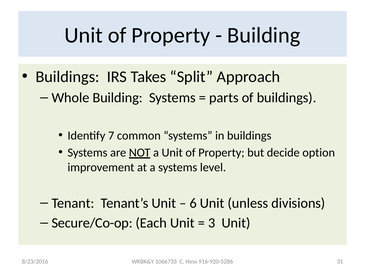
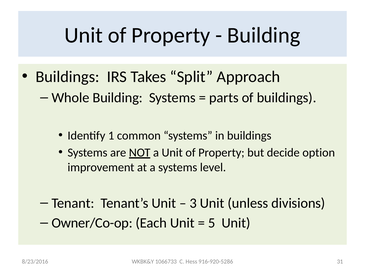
7: 7 -> 1
6: 6 -> 3
Secure/Co-op: Secure/Co-op -> Owner/Co-op
3: 3 -> 5
